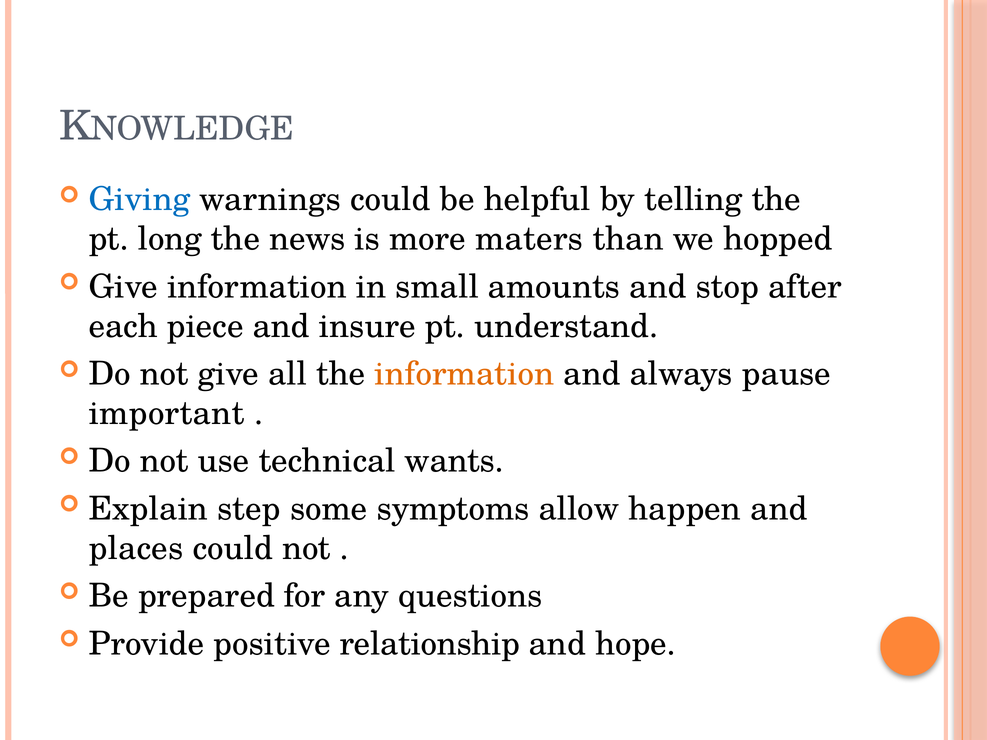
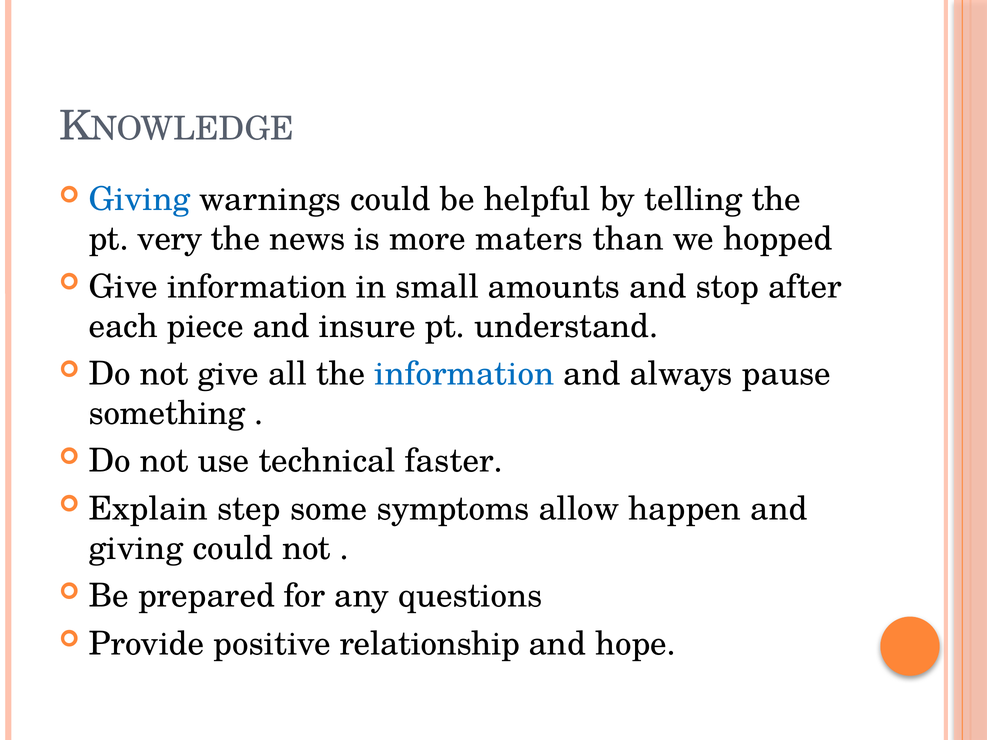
long: long -> very
information at (464, 374) colour: orange -> blue
important: important -> something
wants: wants -> faster
places at (136, 548): places -> giving
